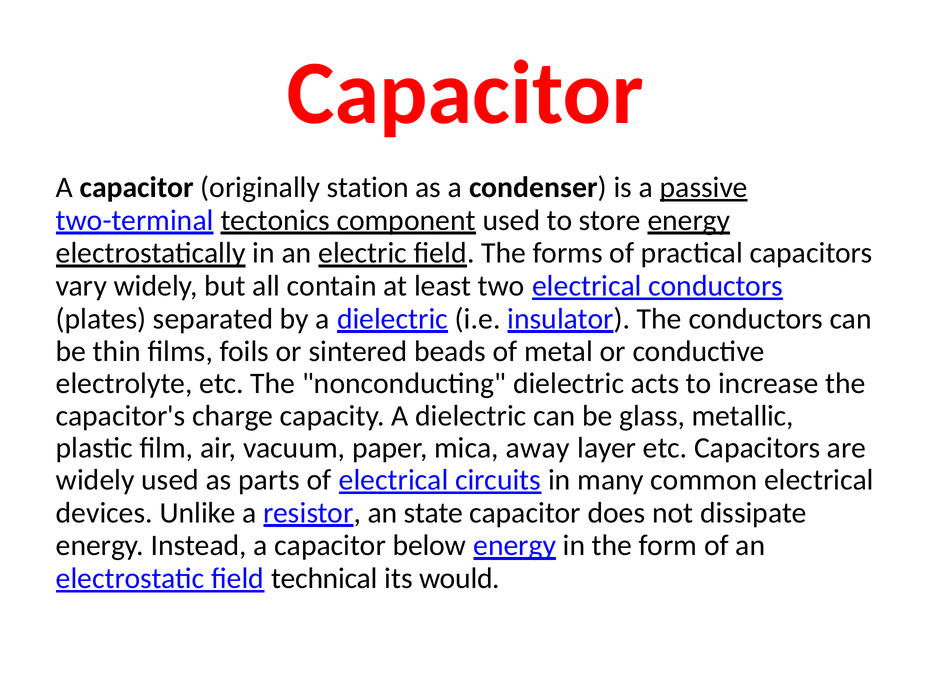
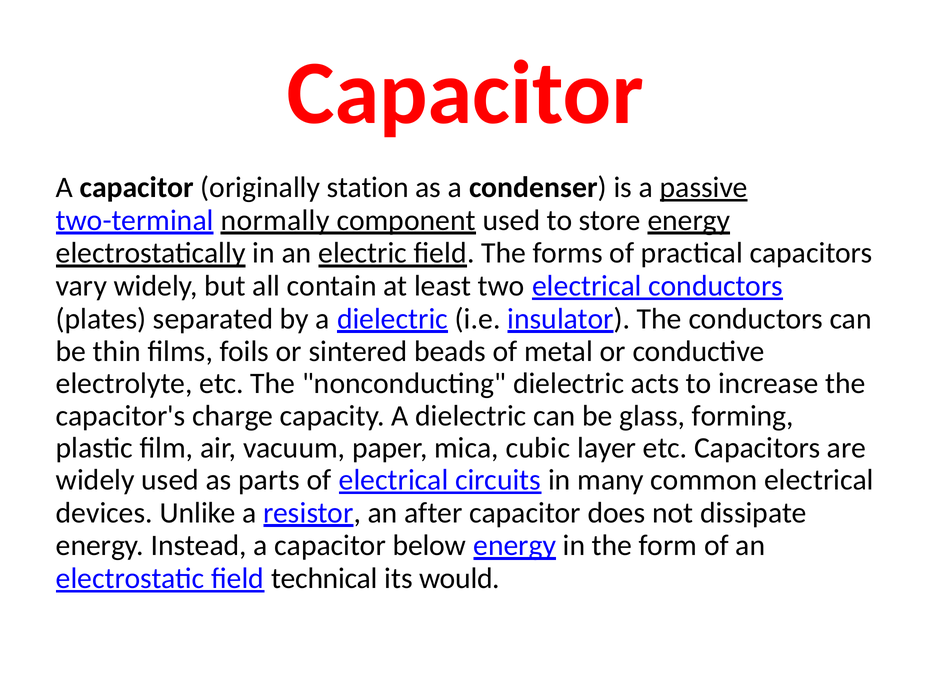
tectonics: tectonics -> normally
metallic: metallic -> forming
away: away -> cubic
state: state -> after
